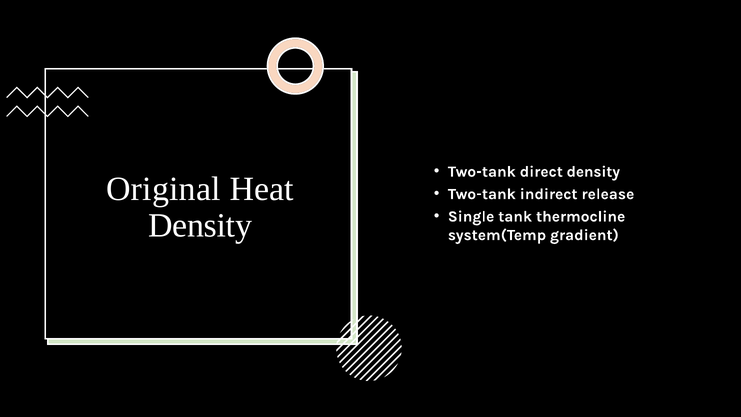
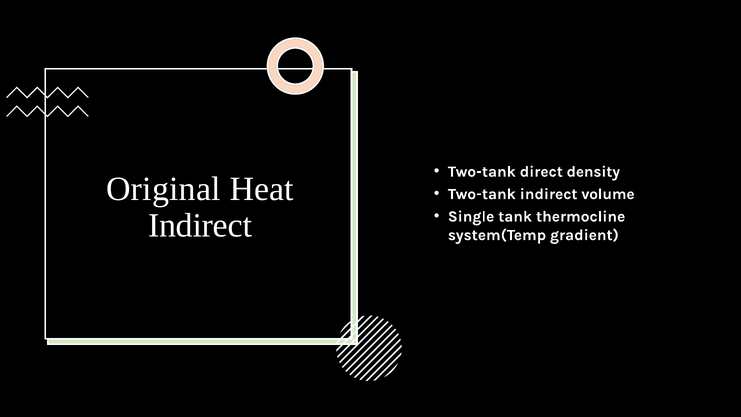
release: release -> volume
Density at (200, 226): Density -> Indirect
